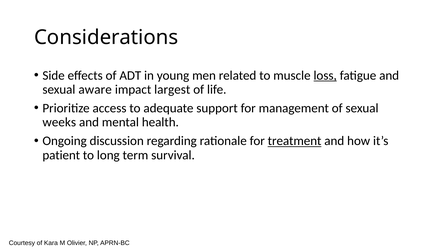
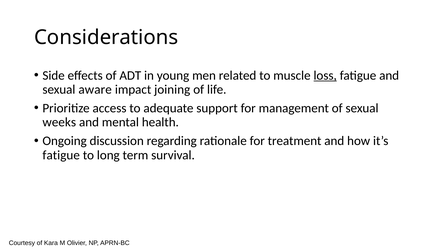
largest: largest -> joining
treatment underline: present -> none
patient at (61, 155): patient -> fatigue
